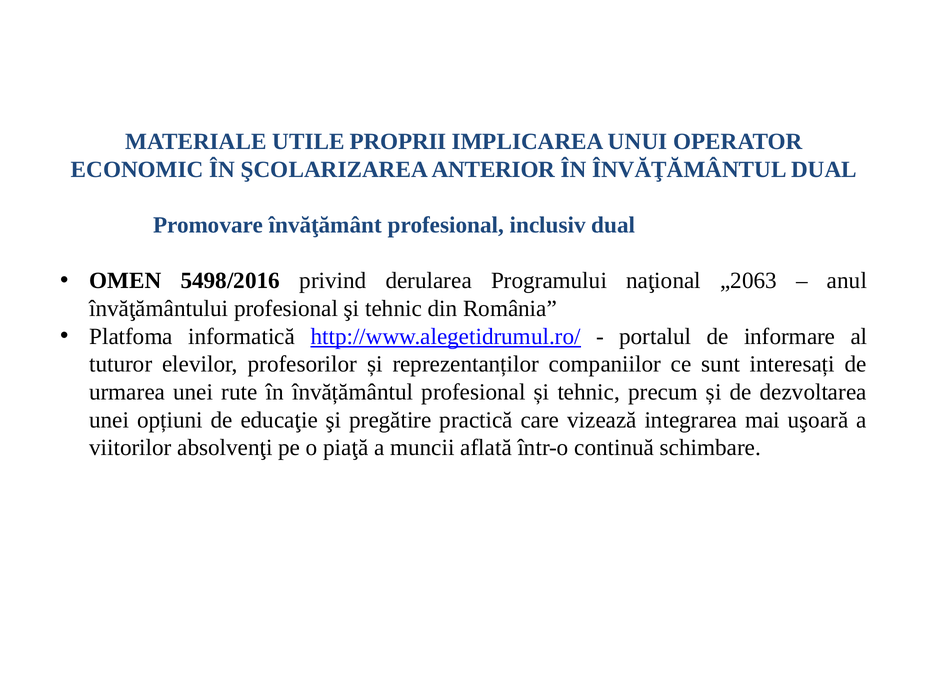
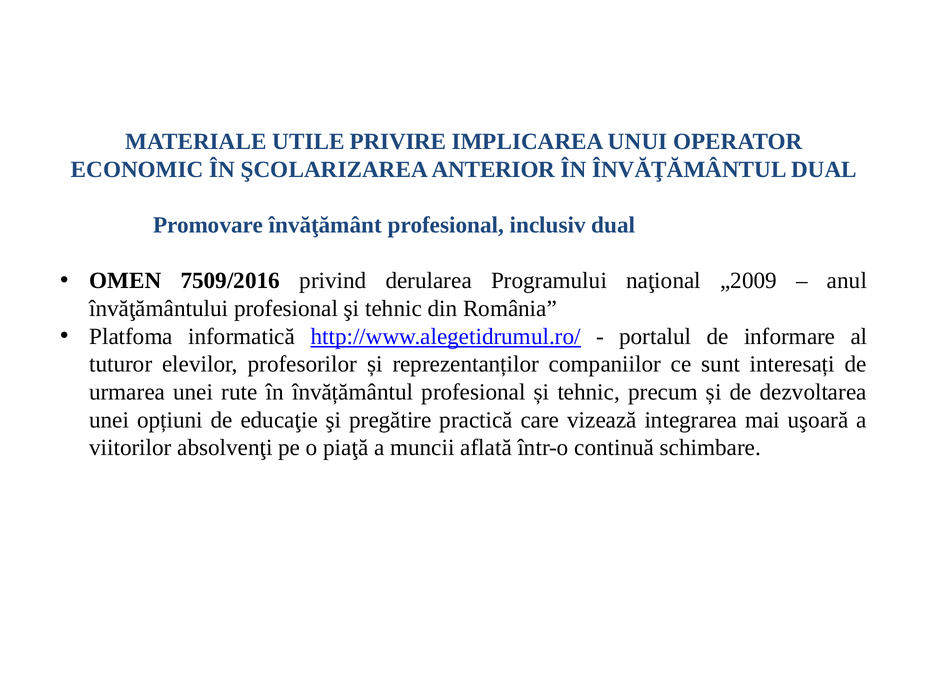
PROPRII: PROPRII -> PRIVIRE
5498/2016: 5498/2016 -> 7509/2016
„2063: „2063 -> „2009
